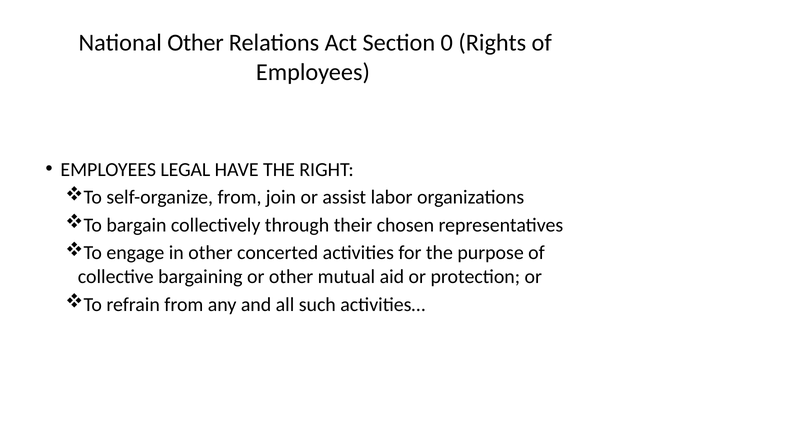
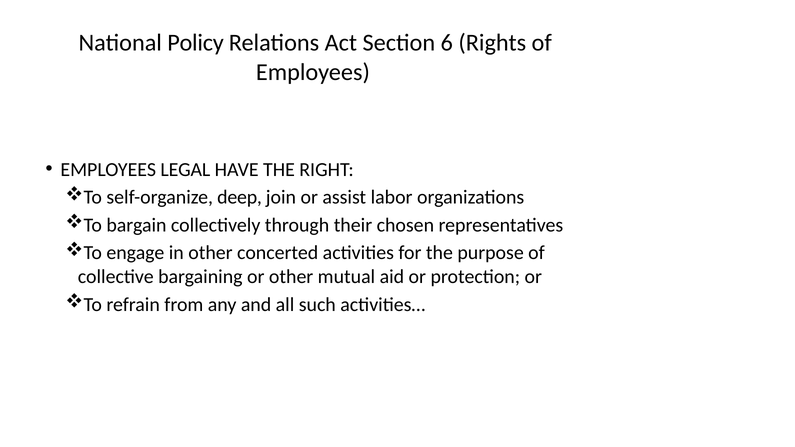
National Other: Other -> Policy
0: 0 -> 6
self-organize from: from -> deep
